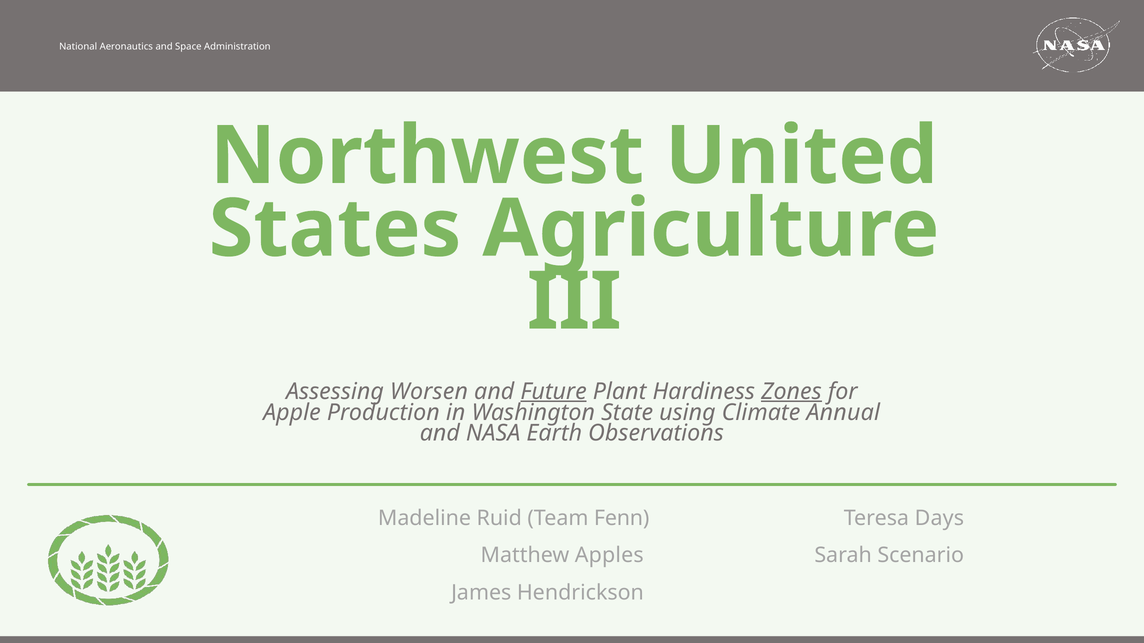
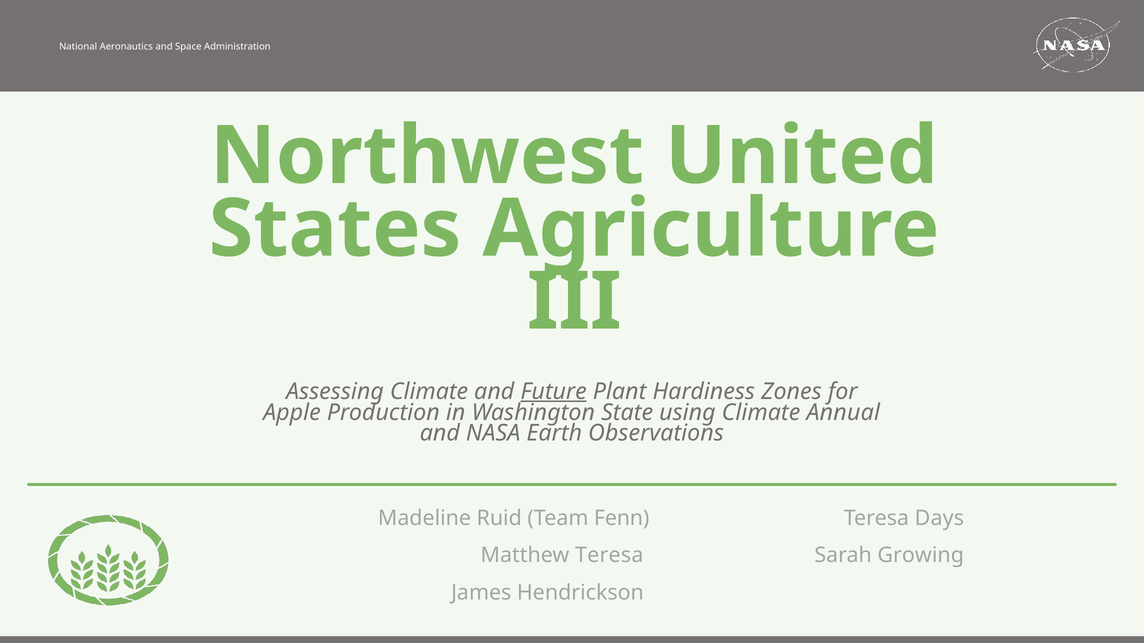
Assessing Worsen: Worsen -> Climate
Zones underline: present -> none
Matthew Apples: Apples -> Teresa
Scenario: Scenario -> Growing
